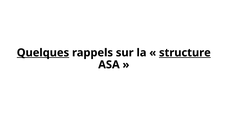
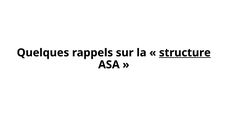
Quelques underline: present -> none
